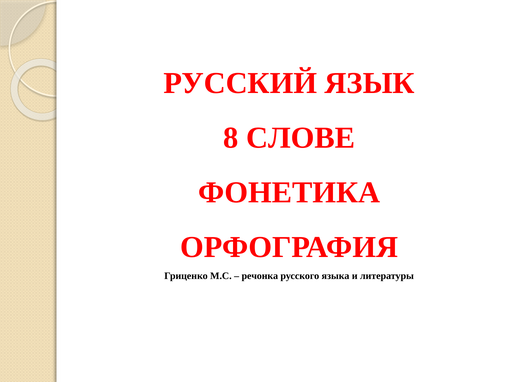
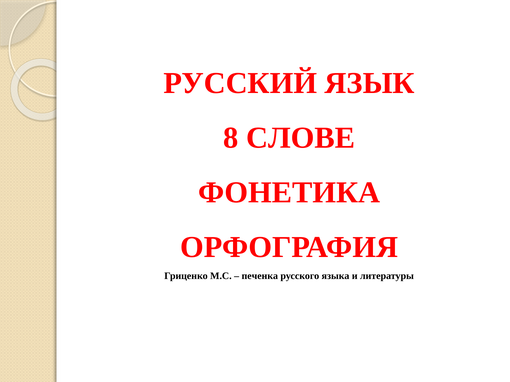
речонка: речонка -> печенка
